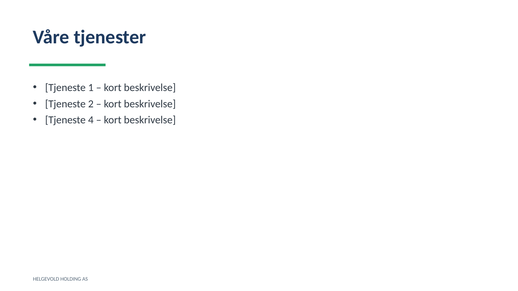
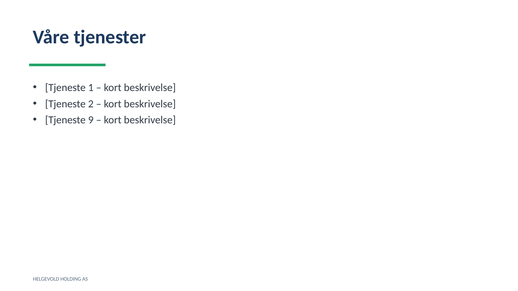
4: 4 -> 9
